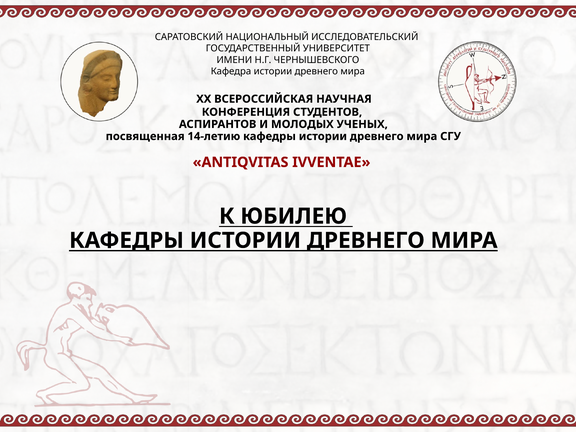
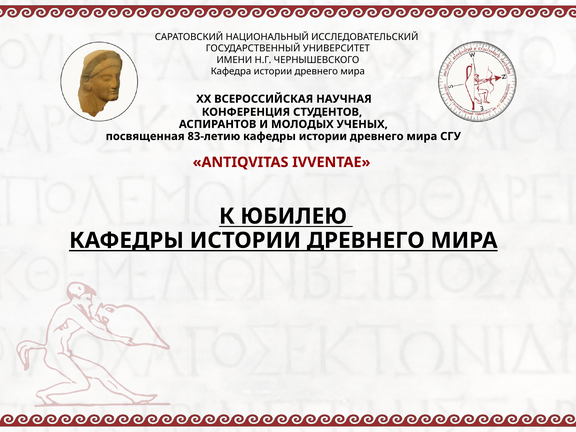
14-летию: 14-летию -> 83-летию
